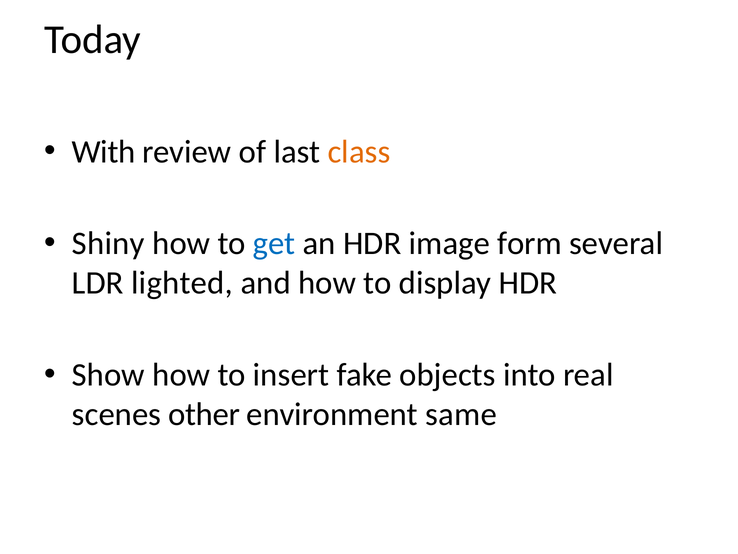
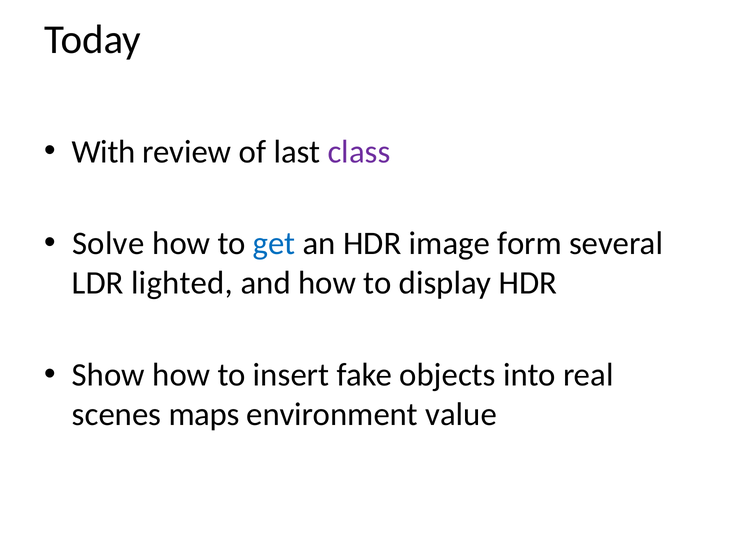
class colour: orange -> purple
Shiny: Shiny -> Solve
other: other -> maps
same: same -> value
